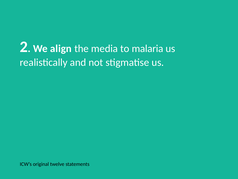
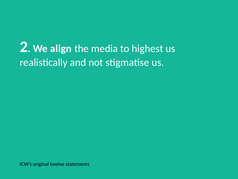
malaria: malaria -> highest
